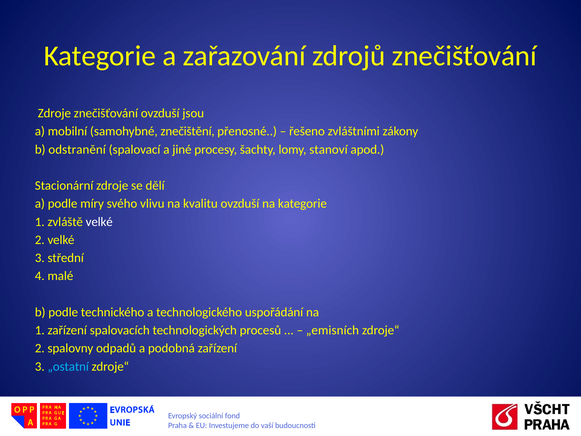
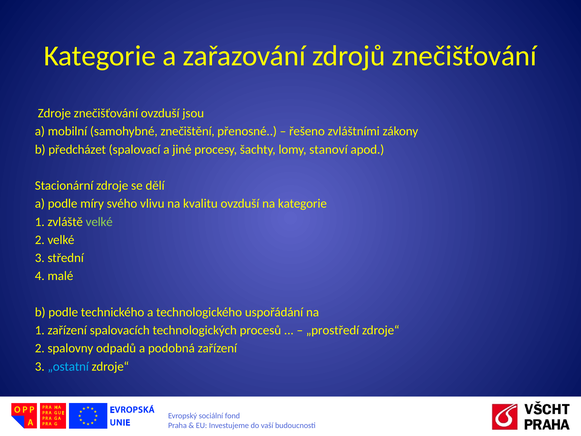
odstranění: odstranění -> předcházet
velké at (99, 222) colour: white -> light green
„emisních: „emisních -> „prostředí
